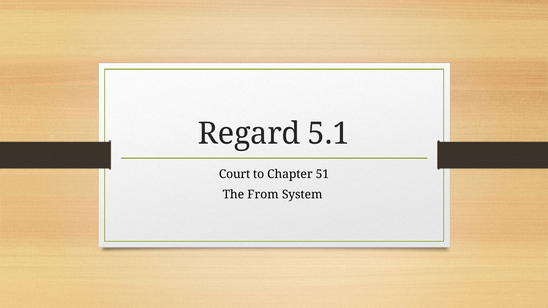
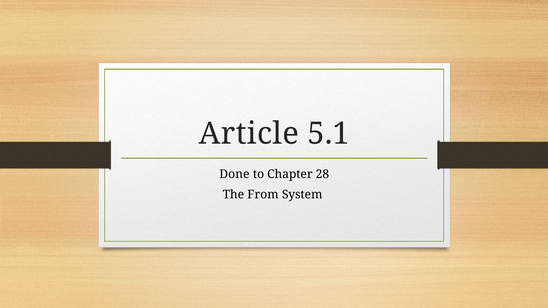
Regard: Regard -> Article
Court: Court -> Done
51: 51 -> 28
